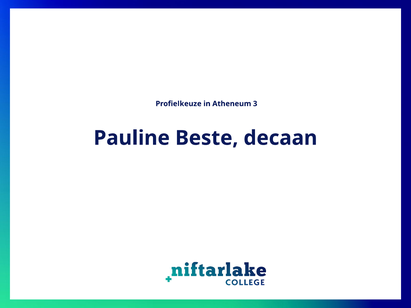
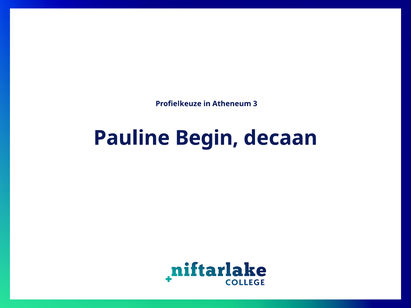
Beste: Beste -> Begin
